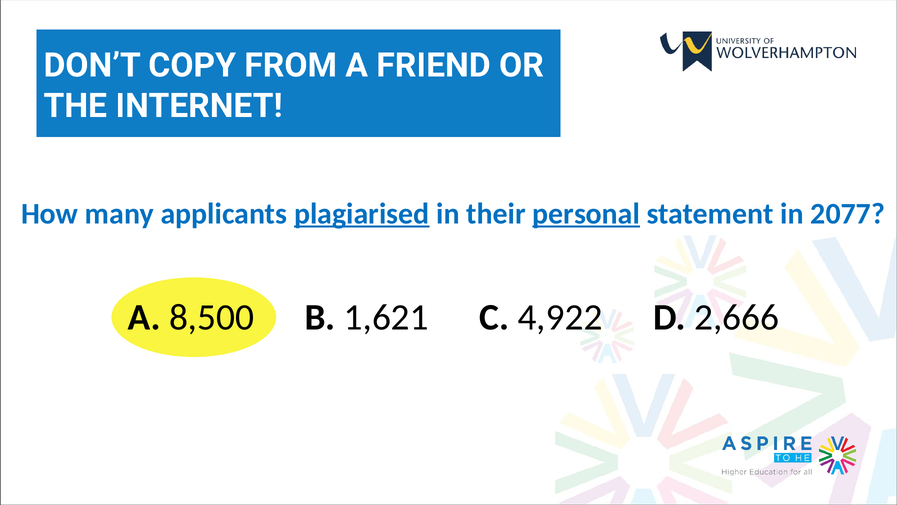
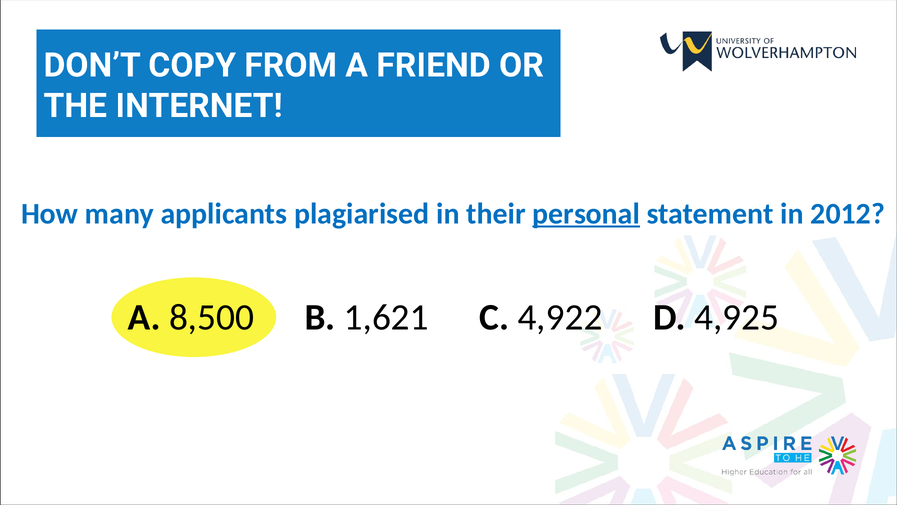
plagiarised underline: present -> none
2077: 2077 -> 2012
2,666: 2,666 -> 4,925
